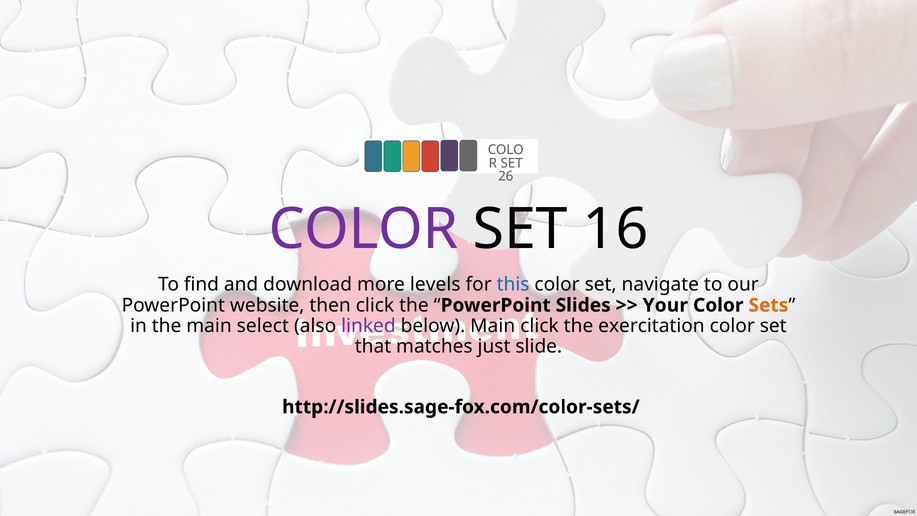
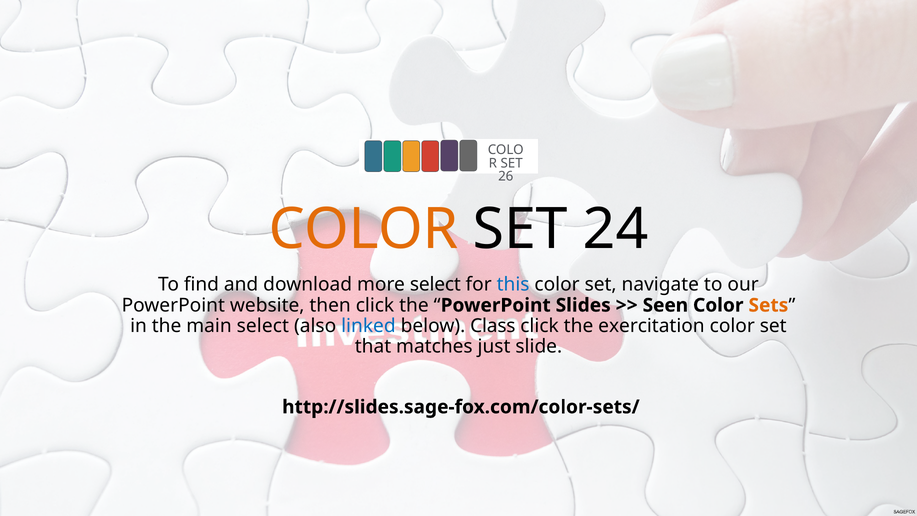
COLOR at (363, 229) colour: purple -> orange
16: 16 -> 24
more levels: levels -> select
Your: Your -> Seen
linked colour: purple -> blue
below Main: Main -> Class
